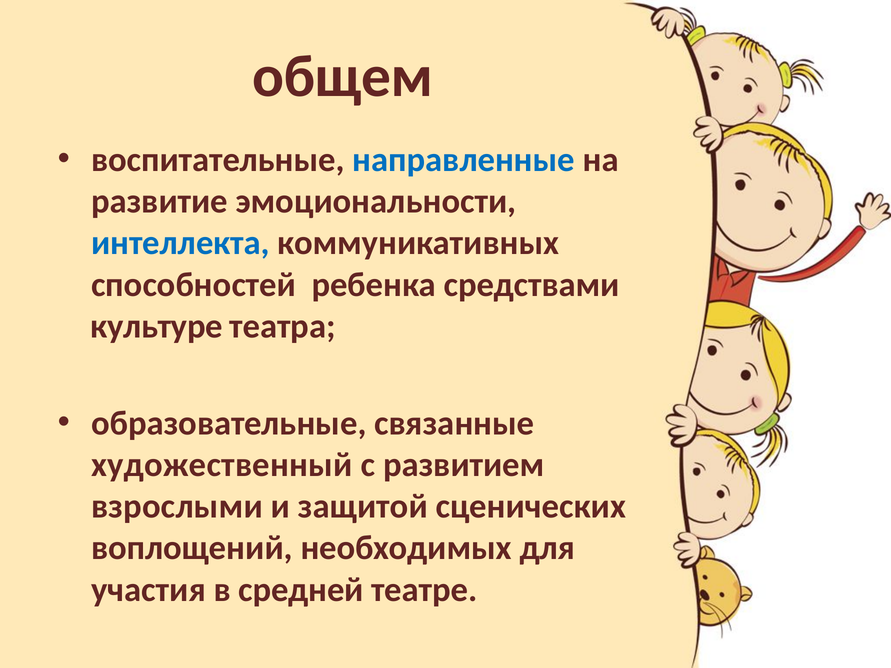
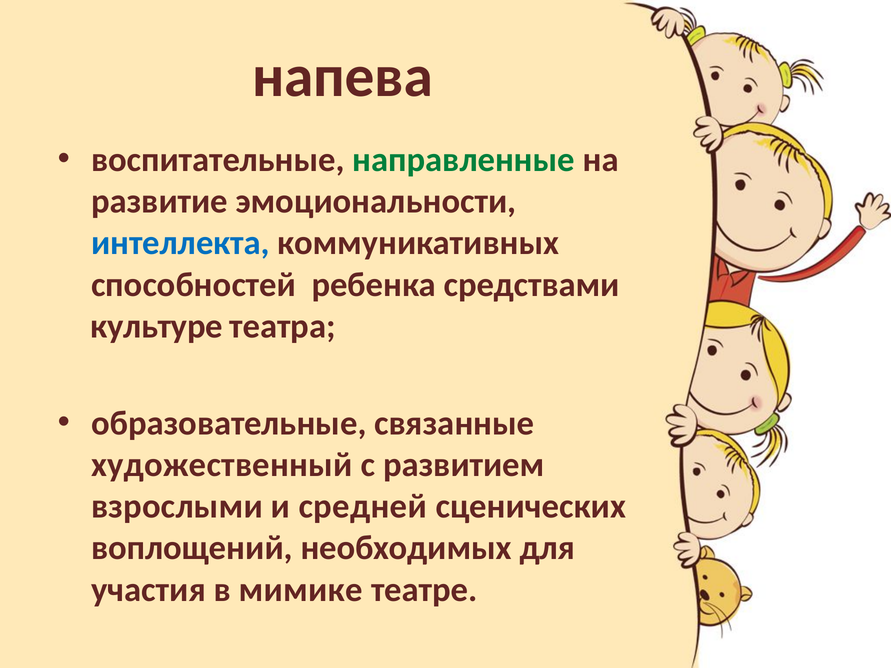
общем: общем -> напева
направленные colour: blue -> green
защитой: защитой -> средней
средней: средней -> мимике
